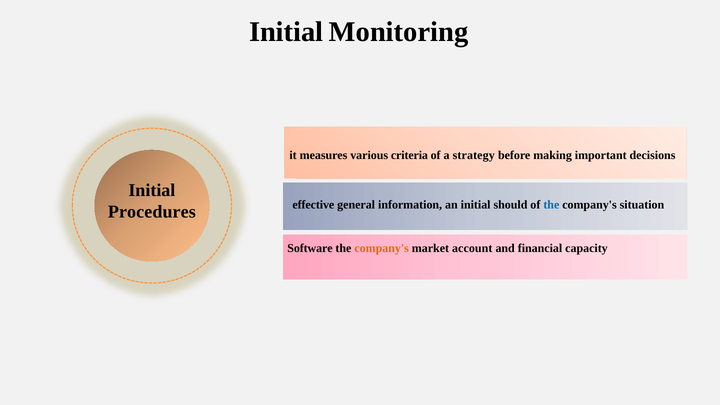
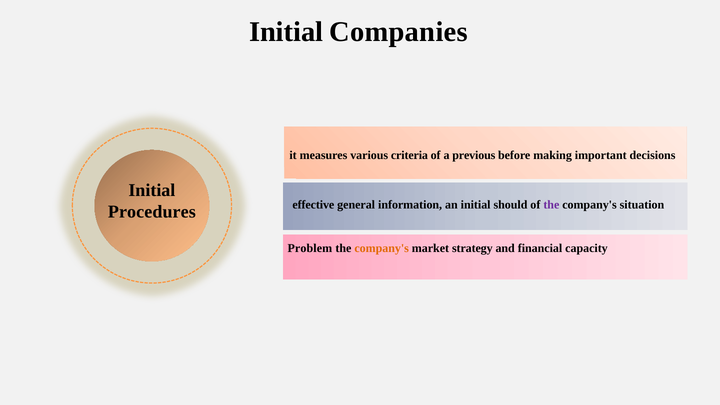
Monitoring: Monitoring -> Companies
strategy: strategy -> previous
the at (551, 205) colour: blue -> purple
Software: Software -> Problem
account: account -> strategy
